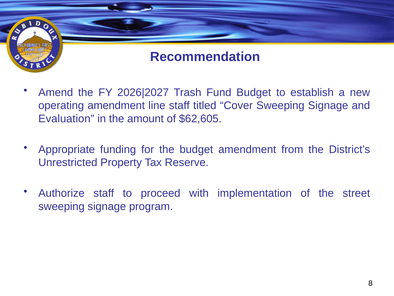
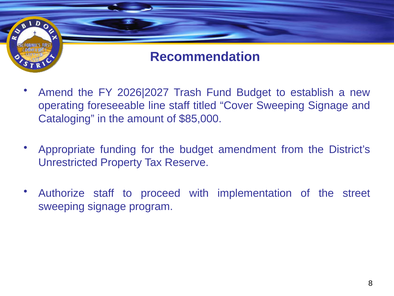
operating amendment: amendment -> foreseeable
Evaluation: Evaluation -> Cataloging
$62,605: $62,605 -> $85,000
